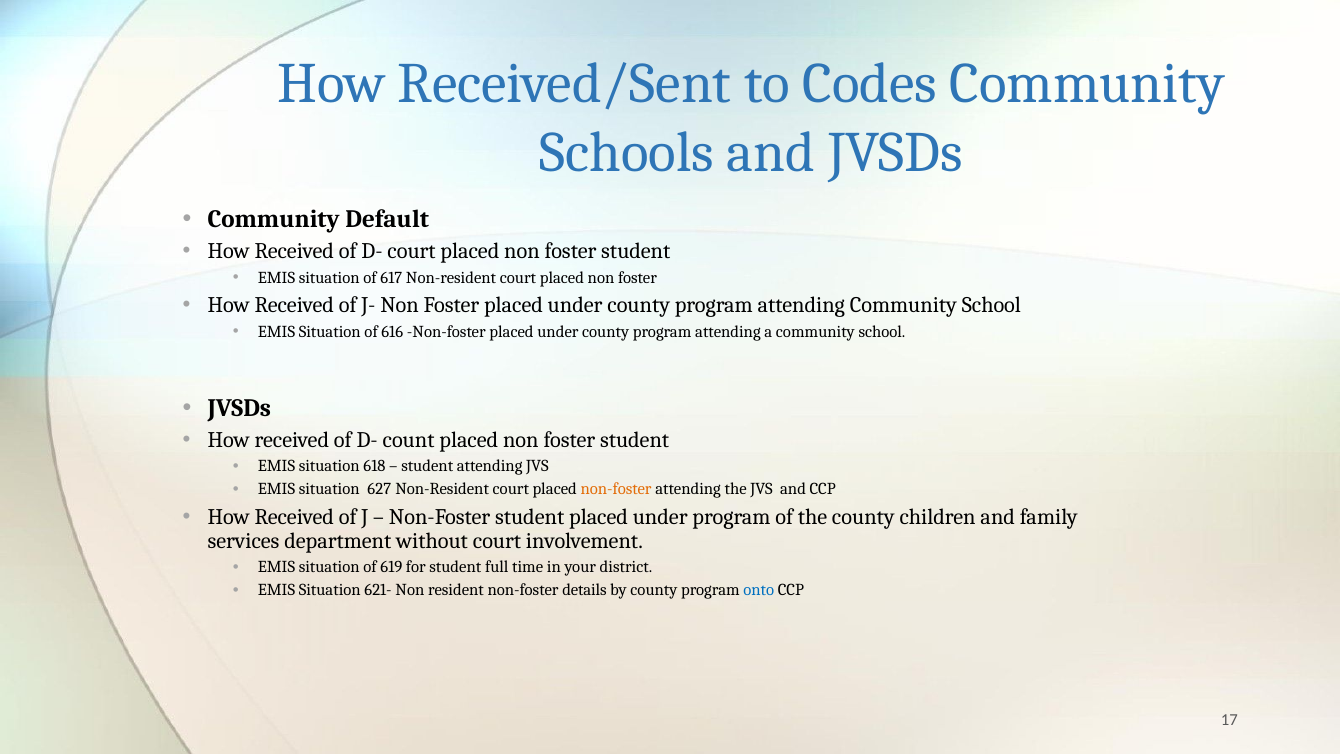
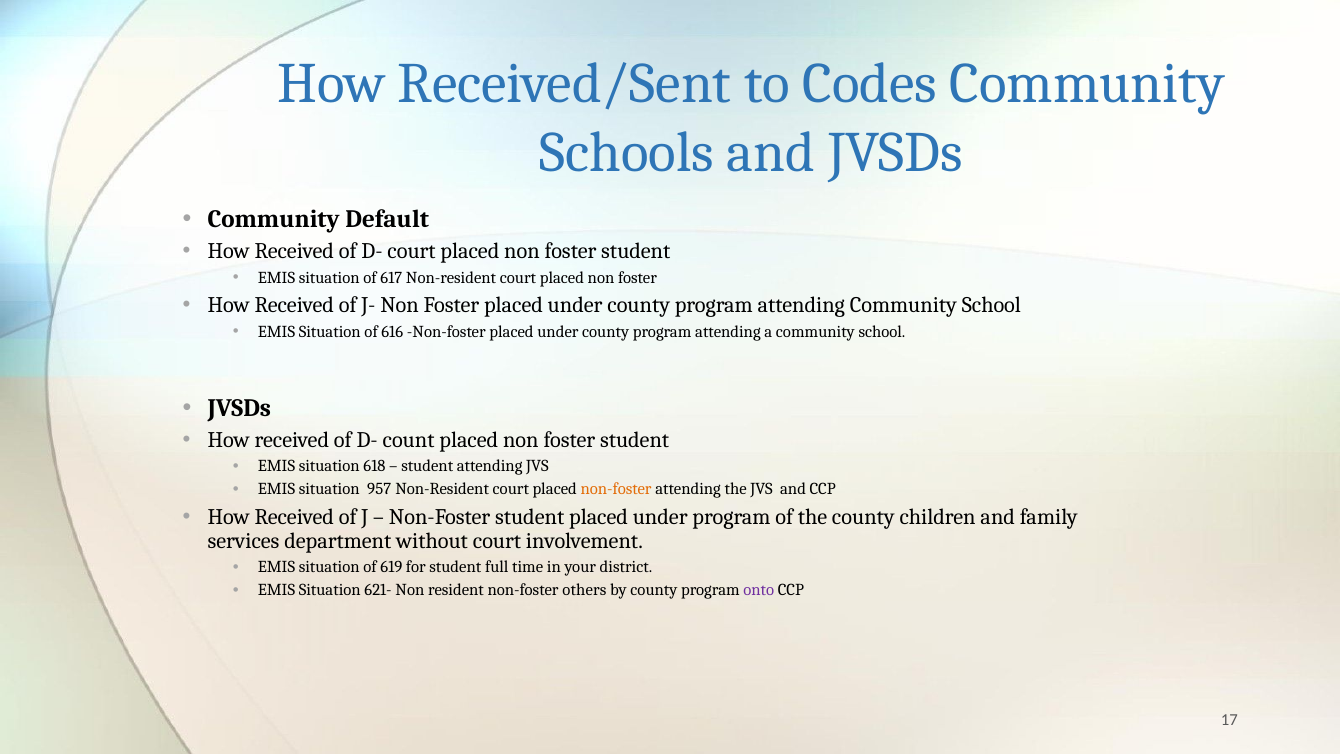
627: 627 -> 957
details: details -> others
onto colour: blue -> purple
